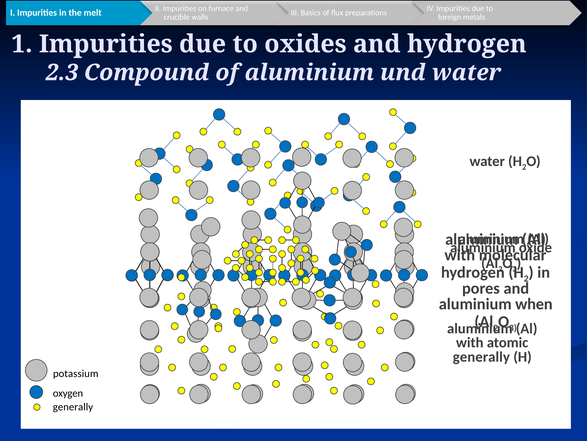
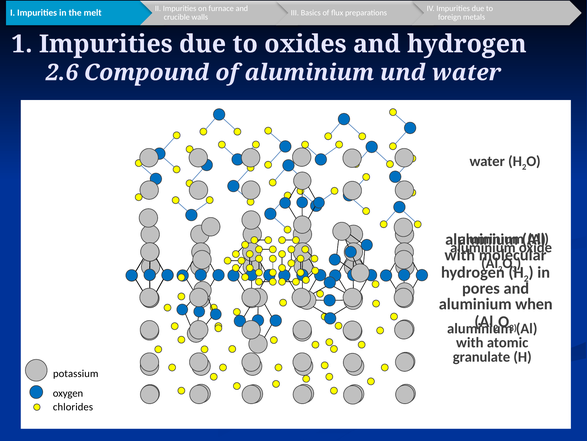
2.3: 2.3 -> 2.6
generally at (481, 356): generally -> granulate
generally at (73, 406): generally -> chlorides
